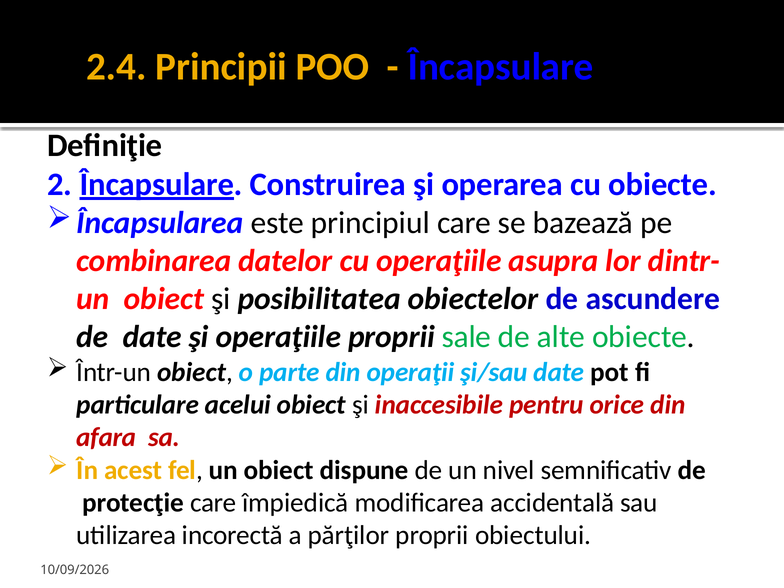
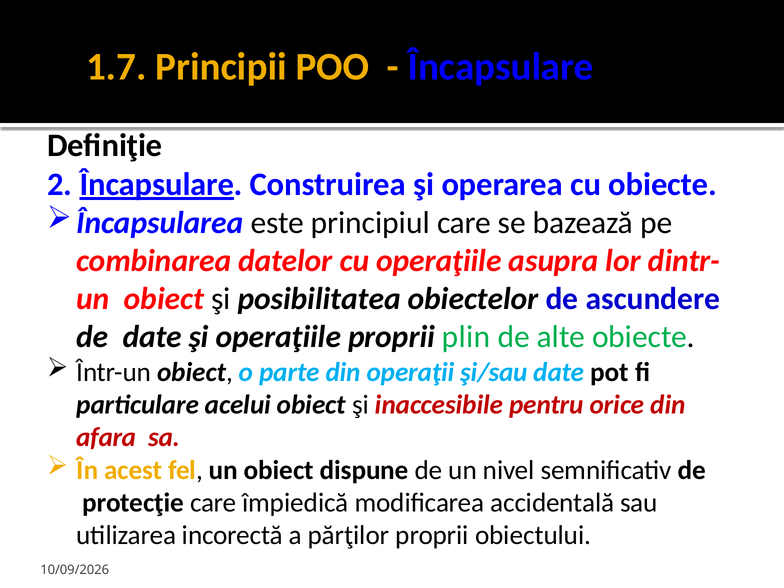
2.4: 2.4 -> 1.7
sale: sale -> plin
